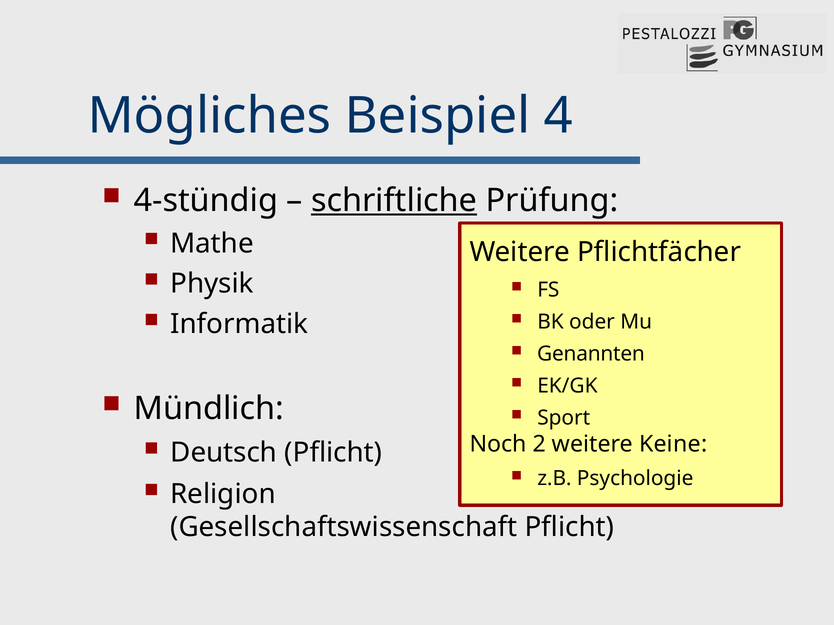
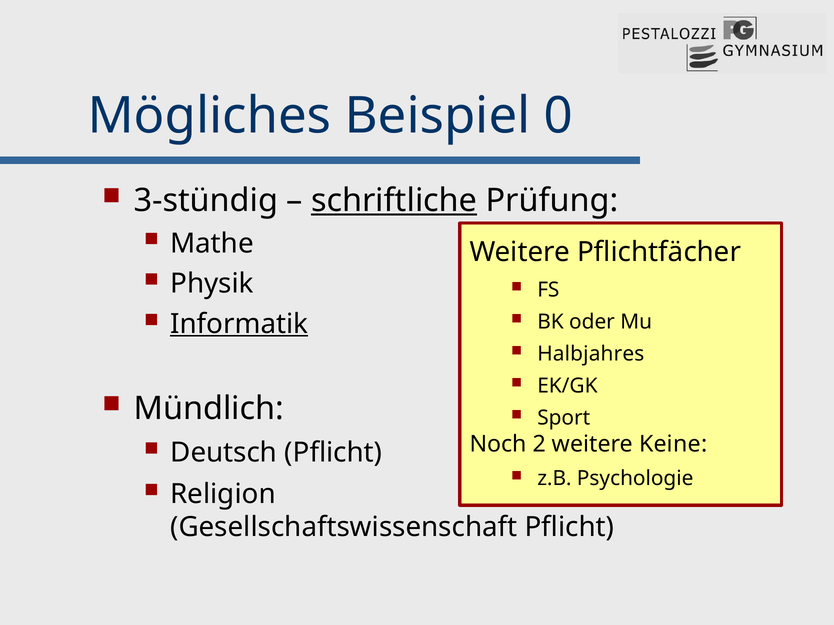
4: 4 -> 0
4-stündig: 4-stündig -> 3-stündig
Informatik underline: none -> present
Genannten: Genannten -> Halbjahres
